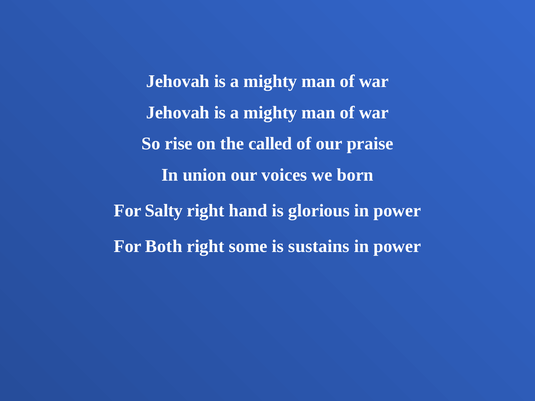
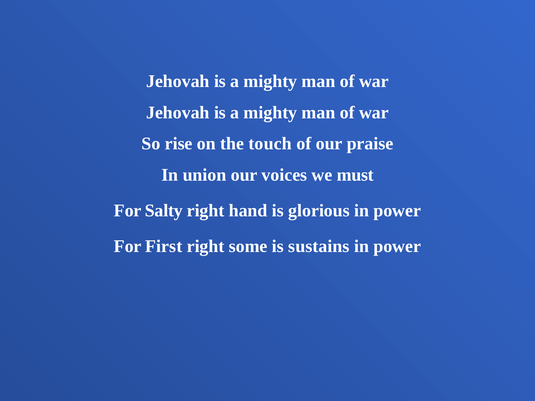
called: called -> touch
born: born -> must
Both: Both -> First
